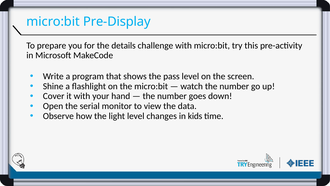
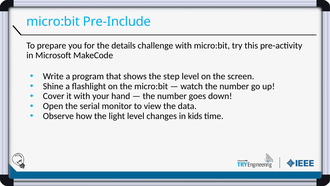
Pre-Display: Pre-Display -> Pre-Include
pass: pass -> step
